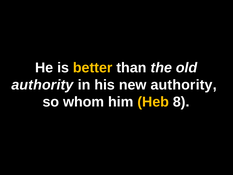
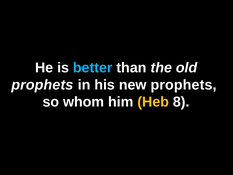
better colour: yellow -> light blue
authority at (42, 85): authority -> prophets
new authority: authority -> prophets
